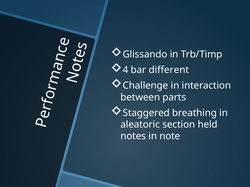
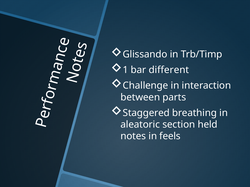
4: 4 -> 1
note: note -> feels
